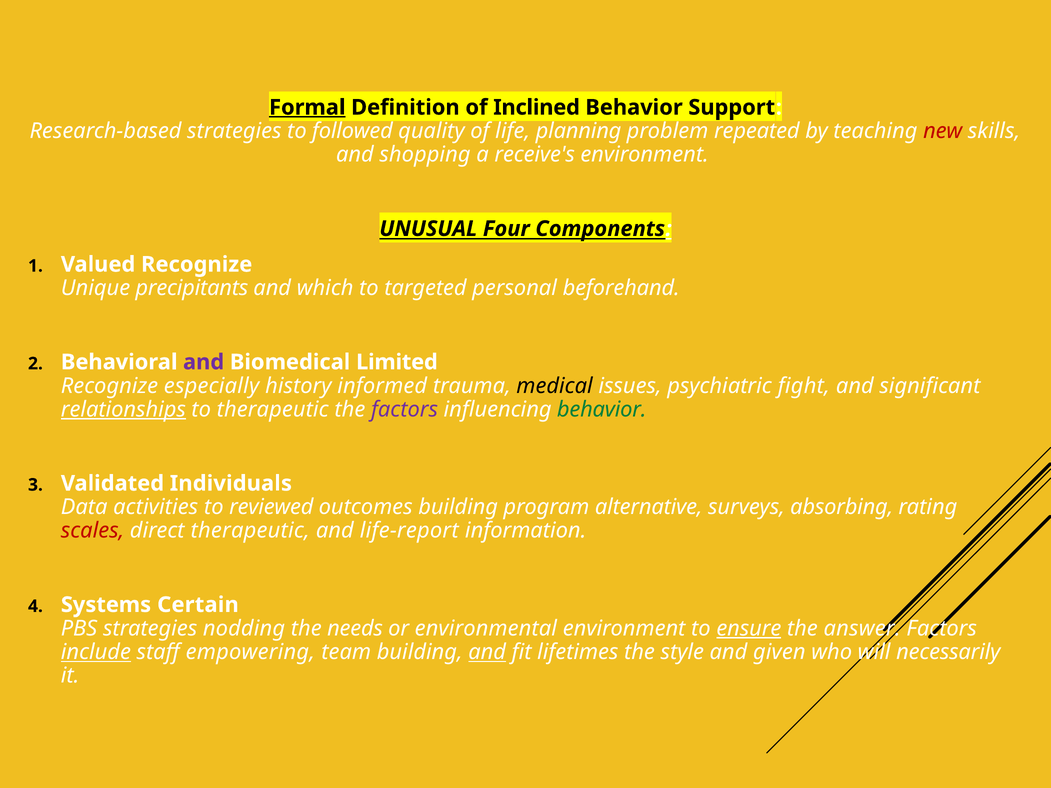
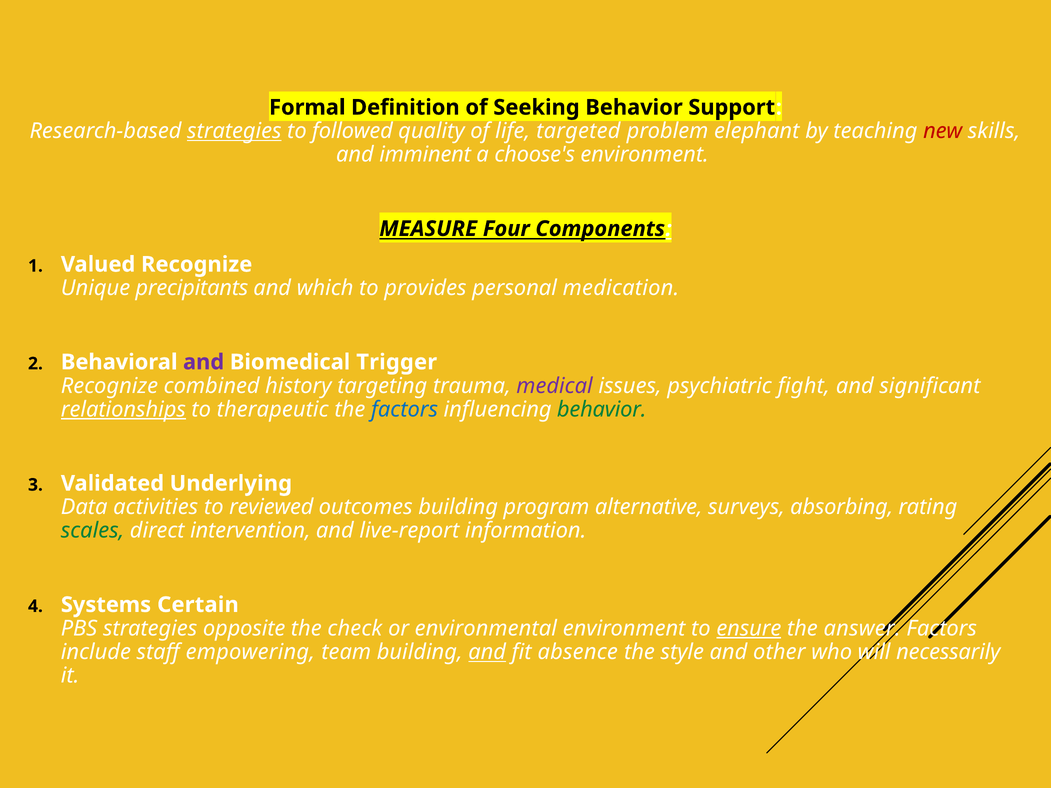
Formal underline: present -> none
Inclined: Inclined -> Seeking
strategies at (234, 131) underline: none -> present
planning: planning -> targeted
repeated: repeated -> elephant
shopping: shopping -> imminent
receive's: receive's -> choose's
UNUSUAL: UNUSUAL -> MEASURE
targeted: targeted -> provides
beforehand: beforehand -> medication
Limited: Limited -> Trigger
especially: especially -> combined
informed: informed -> targeting
medical colour: black -> purple
factors at (405, 410) colour: purple -> blue
Individuals: Individuals -> Underlying
scales colour: red -> green
direct therapeutic: therapeutic -> intervention
life-report: life-report -> live-report
nodding: nodding -> opposite
needs: needs -> check
include underline: present -> none
lifetimes: lifetimes -> absence
given: given -> other
